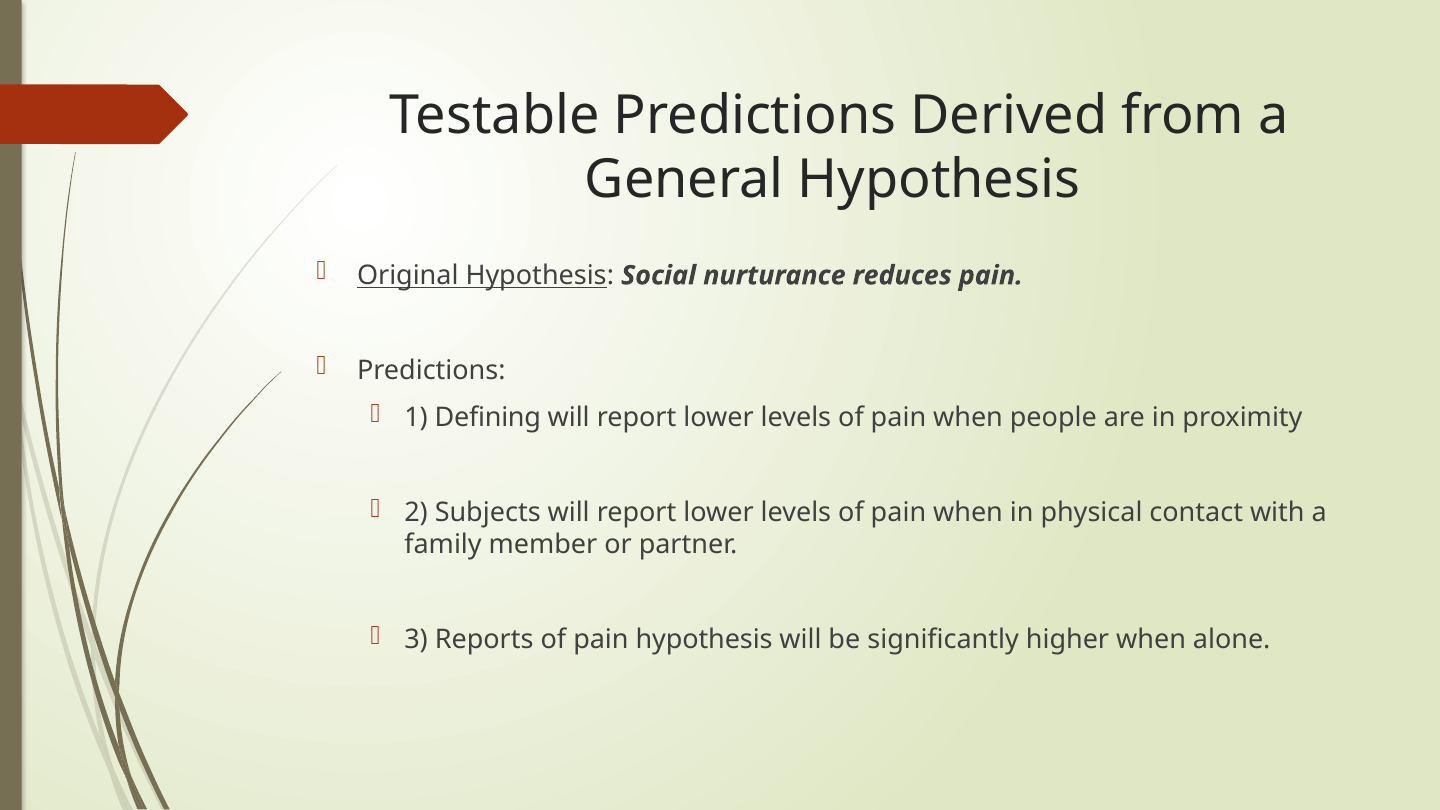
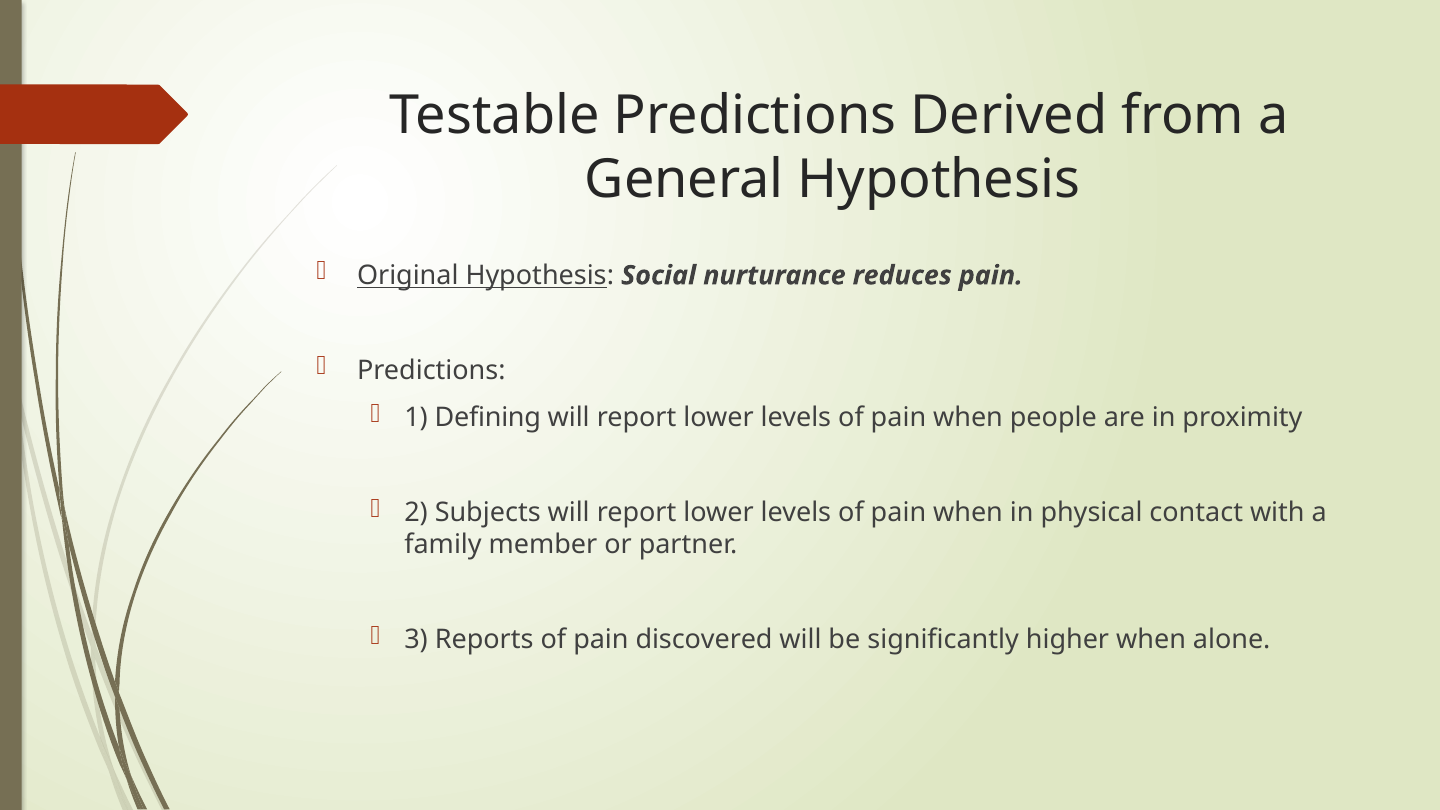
pain hypothesis: hypothesis -> discovered
